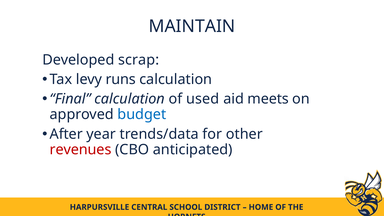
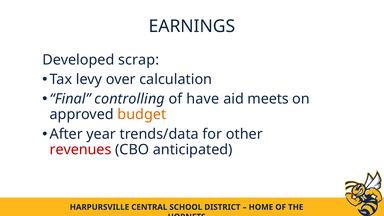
MAINTAIN: MAINTAIN -> EARNINGS
runs: runs -> over
Final calculation: calculation -> controlling
used: used -> have
budget colour: blue -> orange
